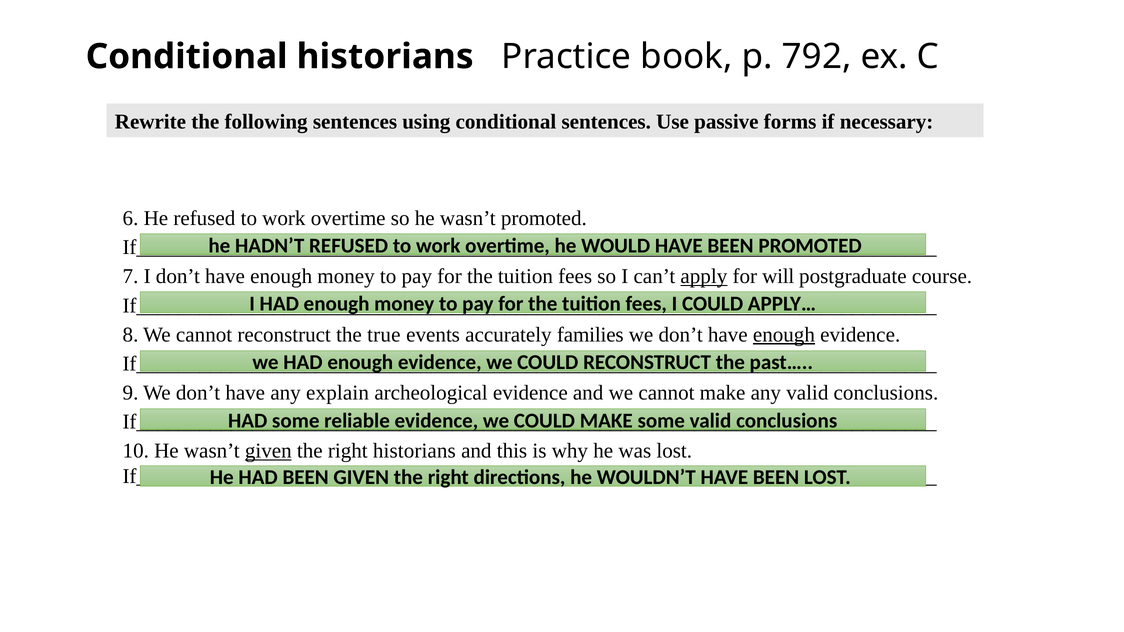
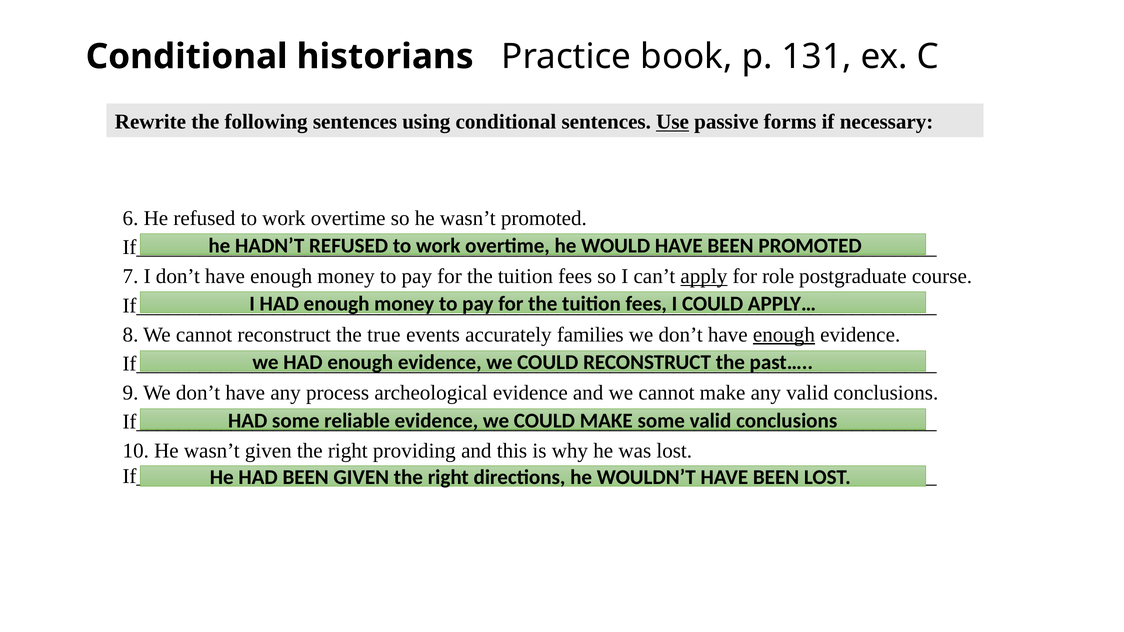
792: 792 -> 131
Use underline: none -> present
will: will -> role
explain: explain -> process
given at (268, 451) underline: present -> none
right historians: historians -> providing
